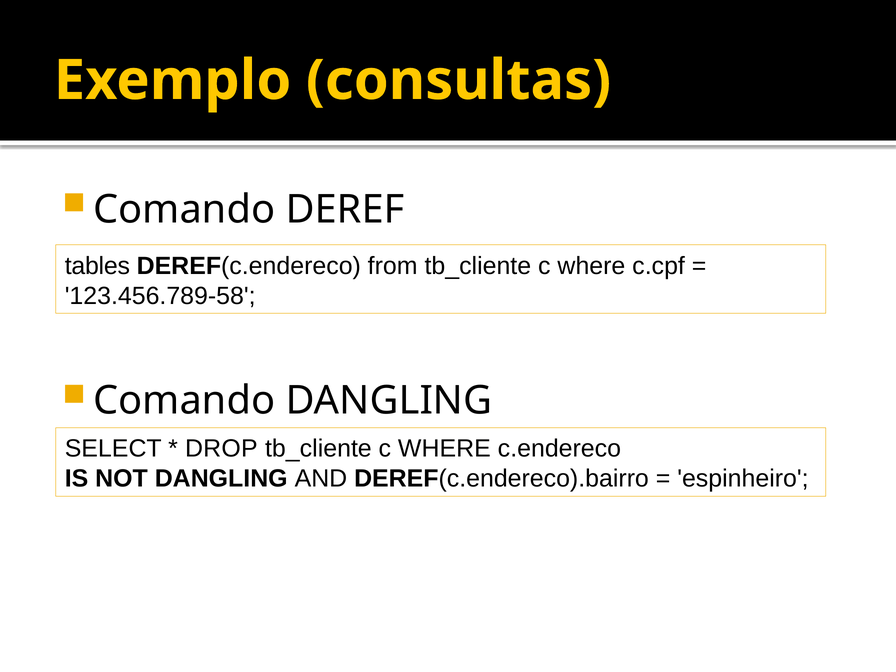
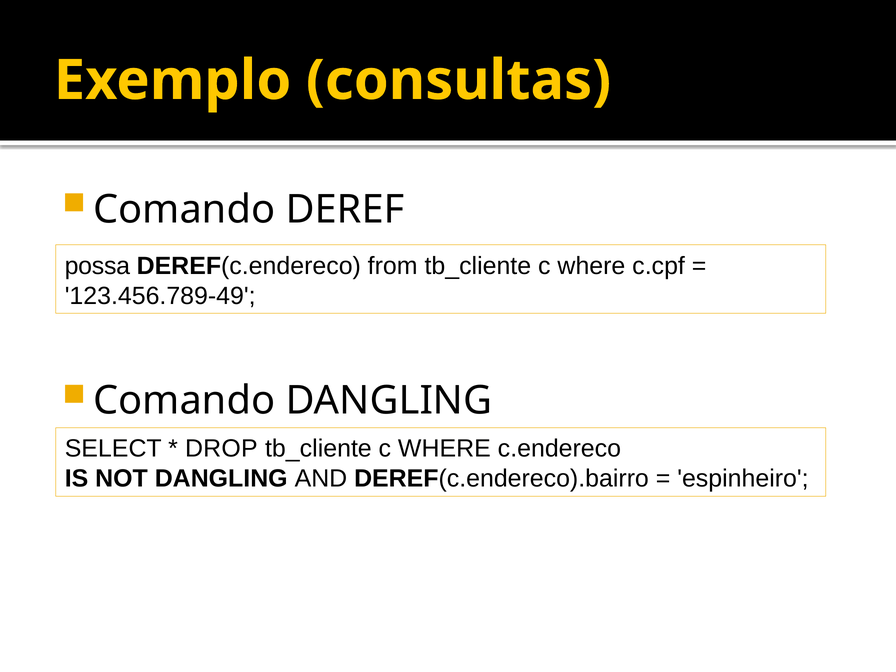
tables: tables -> possa
123.456.789-58: 123.456.789-58 -> 123.456.789-49
